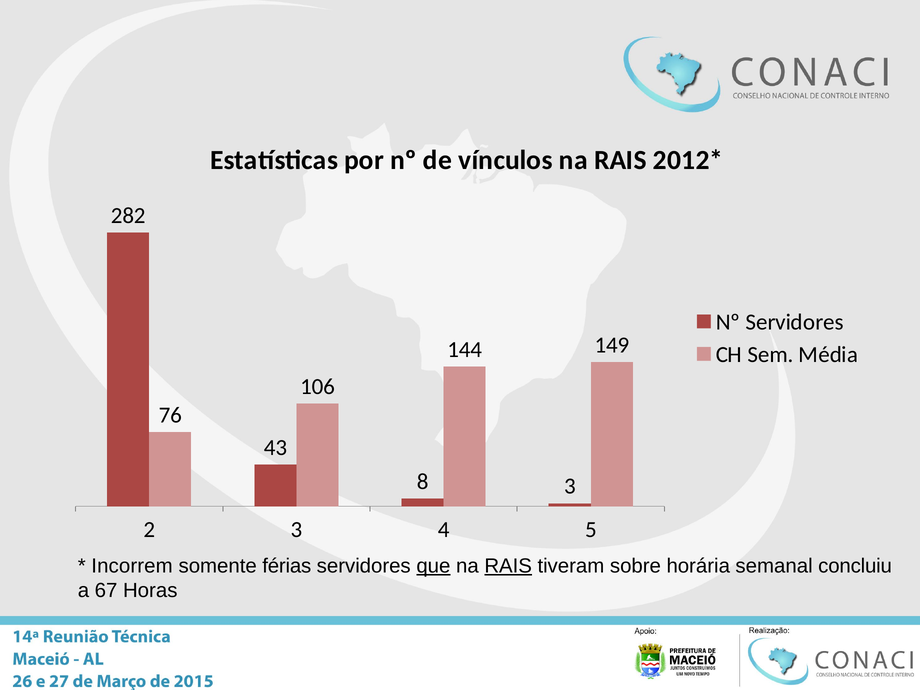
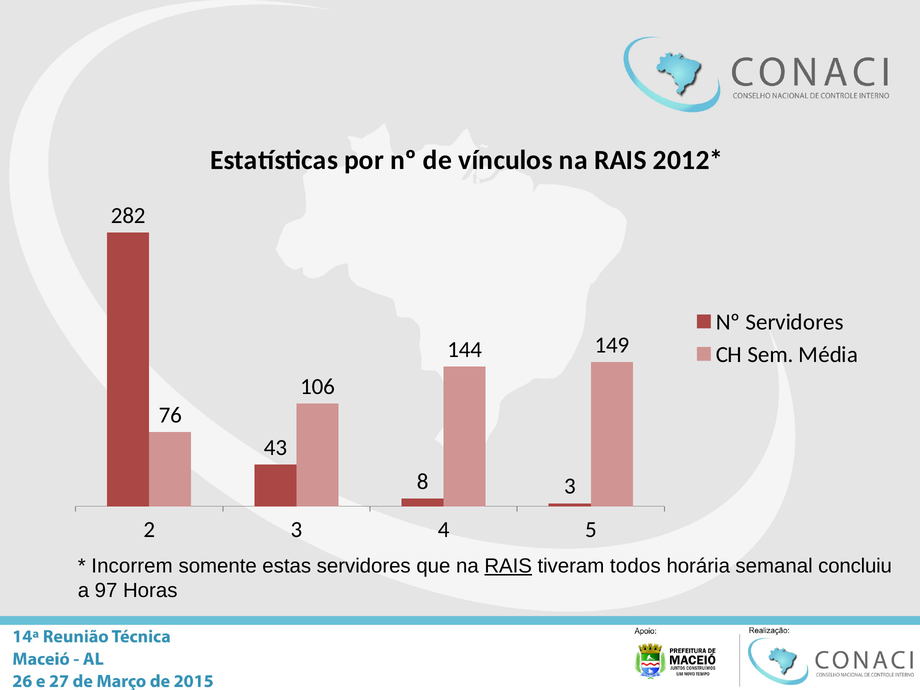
férias: férias -> estas
que underline: present -> none
sobre: sobre -> todos
67: 67 -> 97
